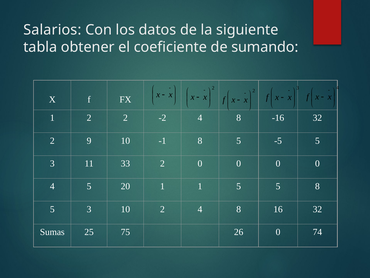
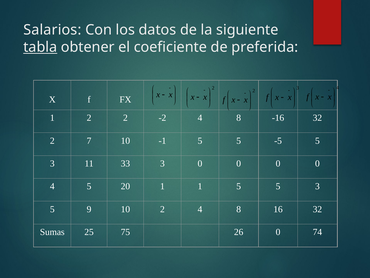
tabla underline: none -> present
sumando: sumando -> preferida
9: 9 -> 7
-1 8: 8 -> 5
33 2: 2 -> 3
5 5 8: 8 -> 3
3 at (89, 209): 3 -> 9
